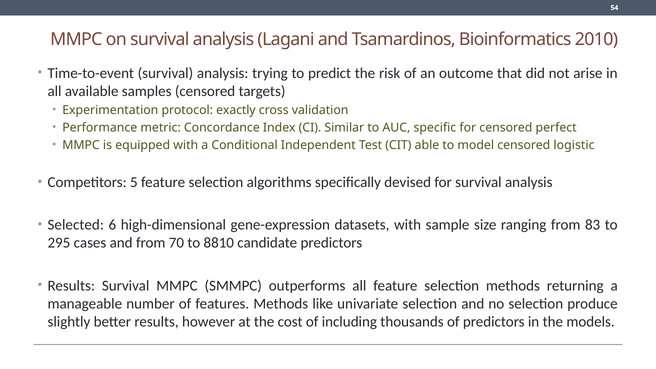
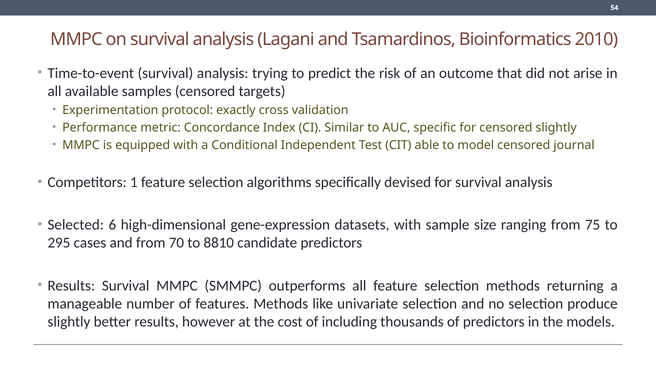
censored perfect: perfect -> slightly
logistic: logistic -> journal
5: 5 -> 1
83: 83 -> 75
